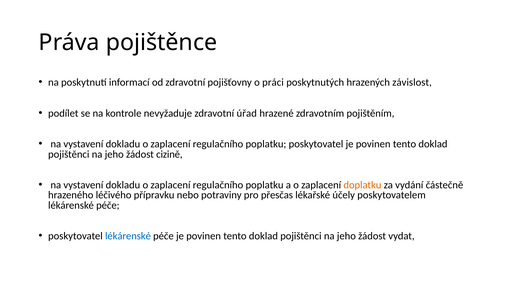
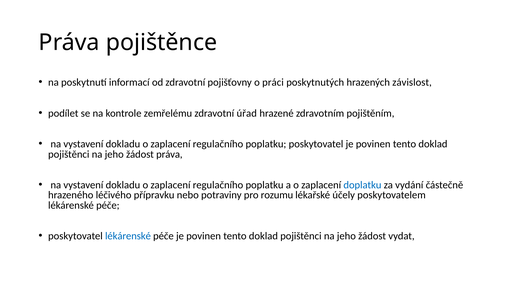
nevyžaduje: nevyžaduje -> zemřelému
žádost cizině: cizině -> práva
doplatku colour: orange -> blue
přesčas: přesčas -> rozumu
